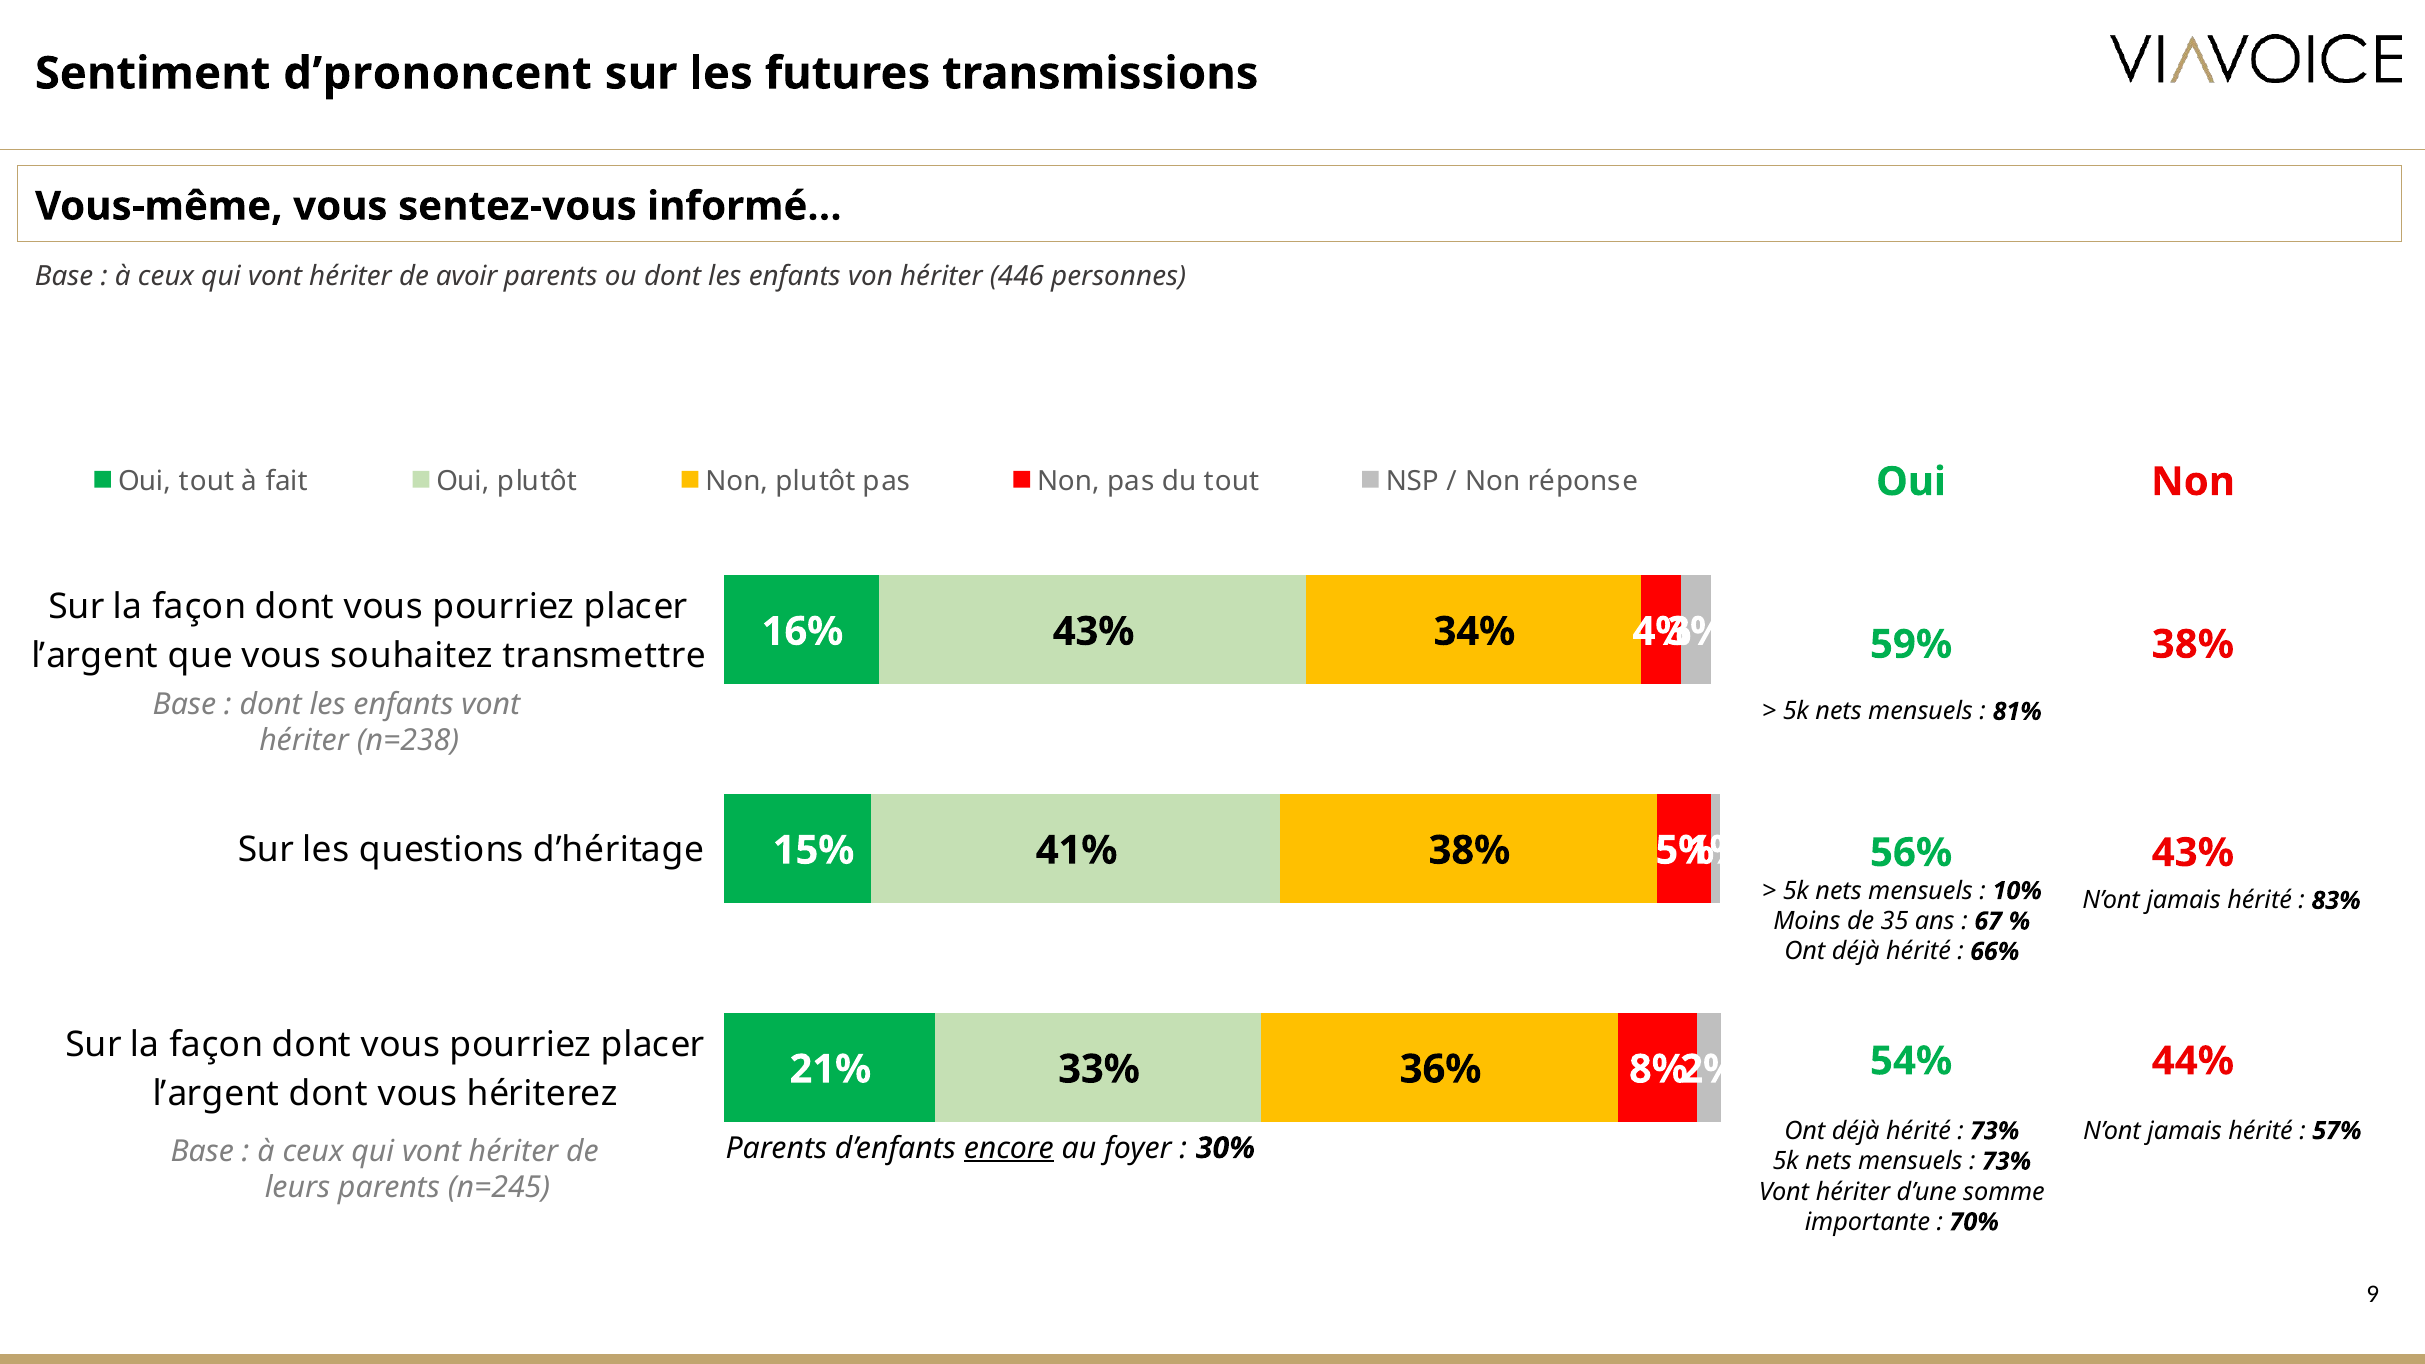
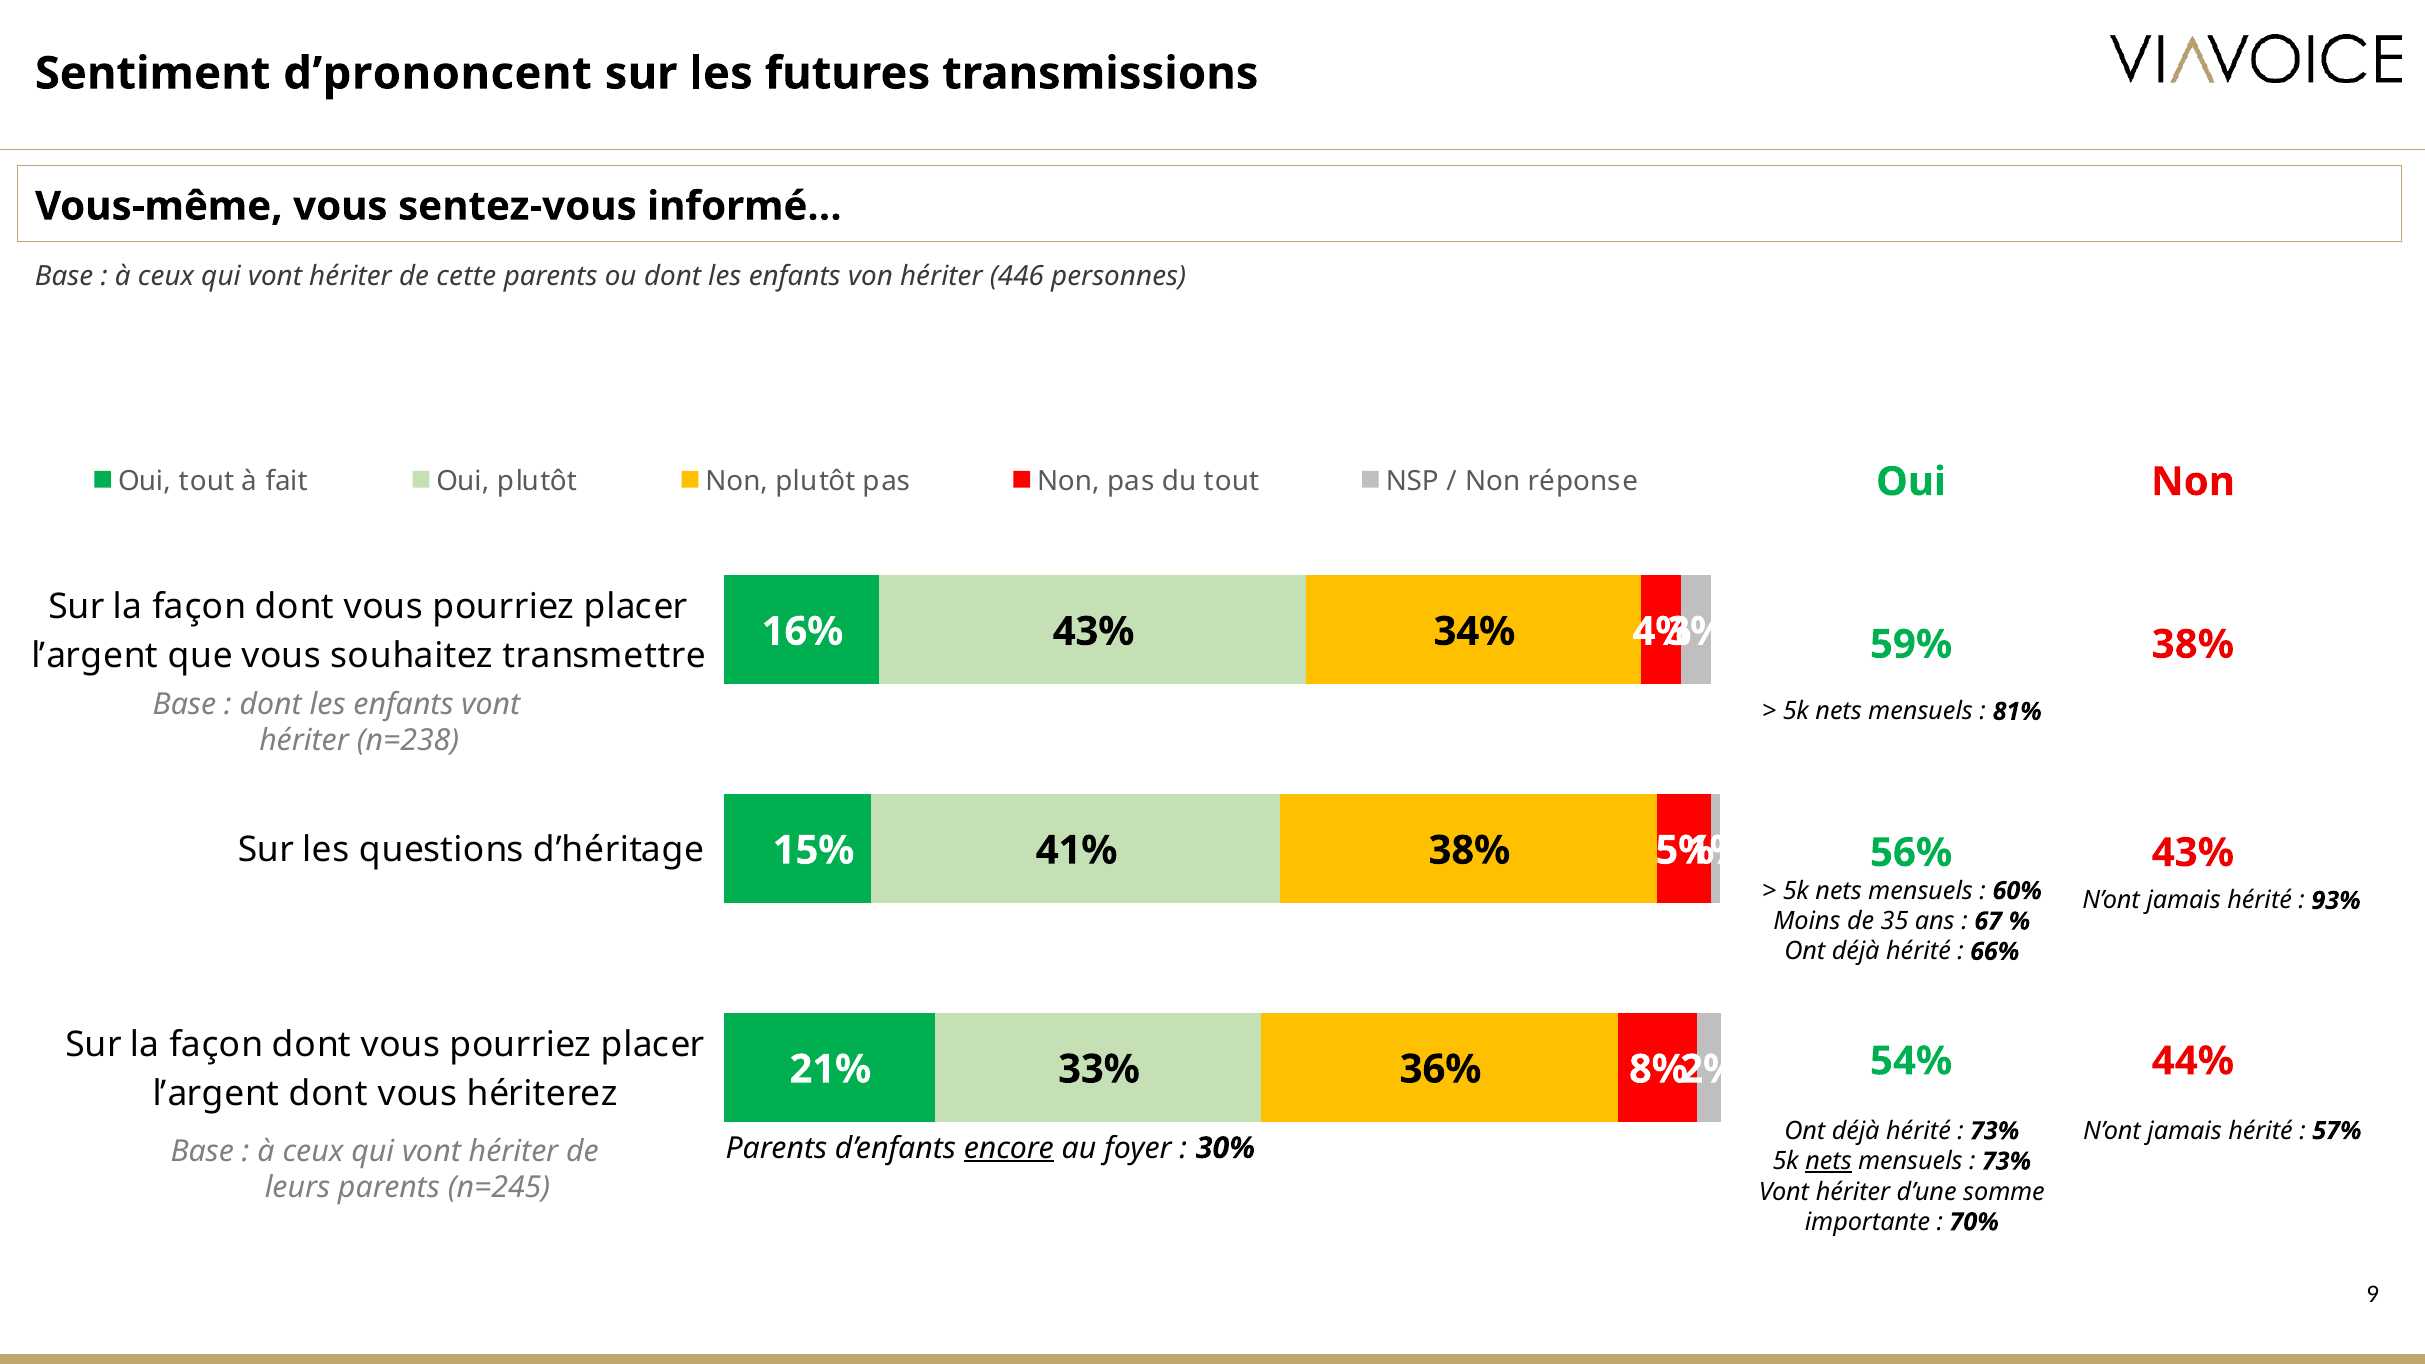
avoir: avoir -> cette
10%: 10% -> 60%
83%: 83% -> 93%
nets at (1828, 1161) underline: none -> present
